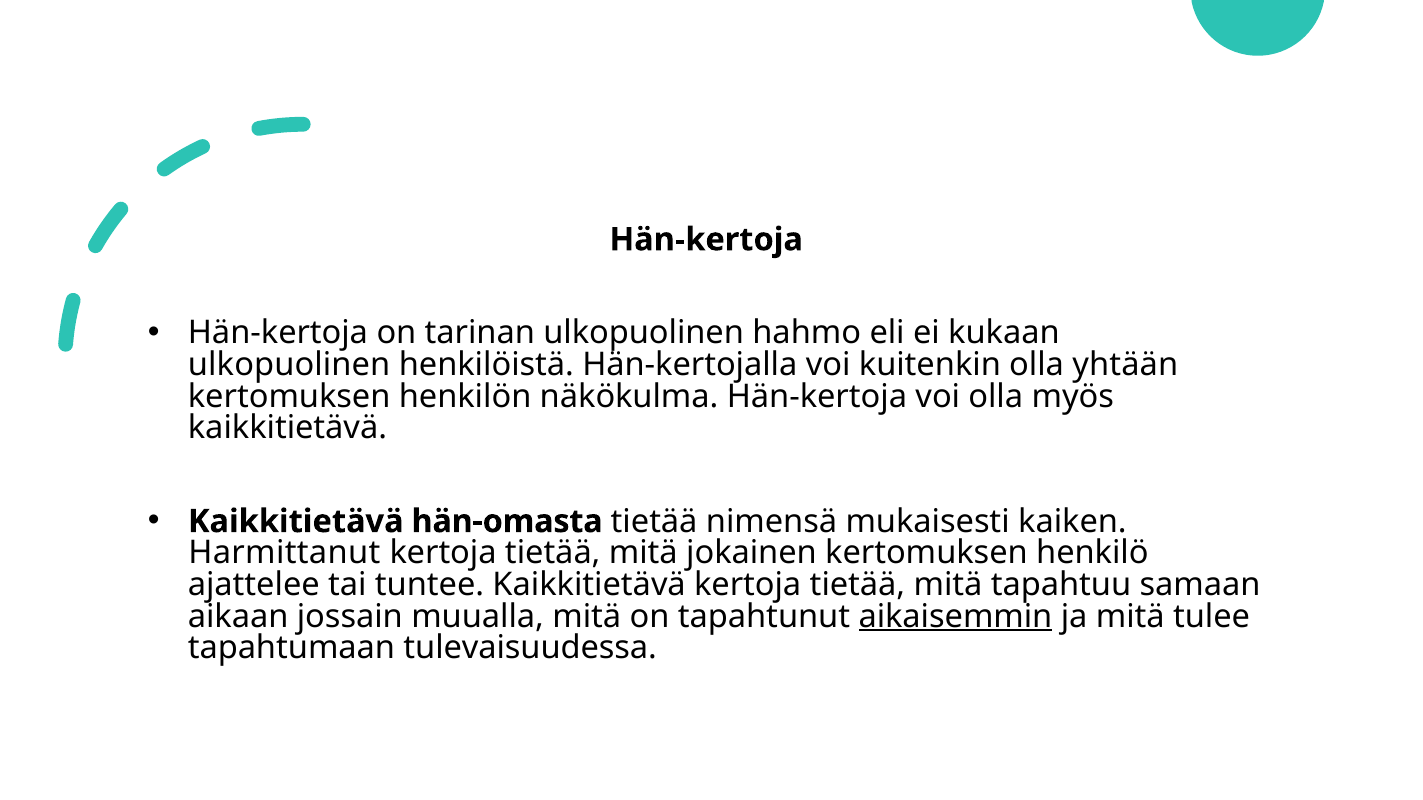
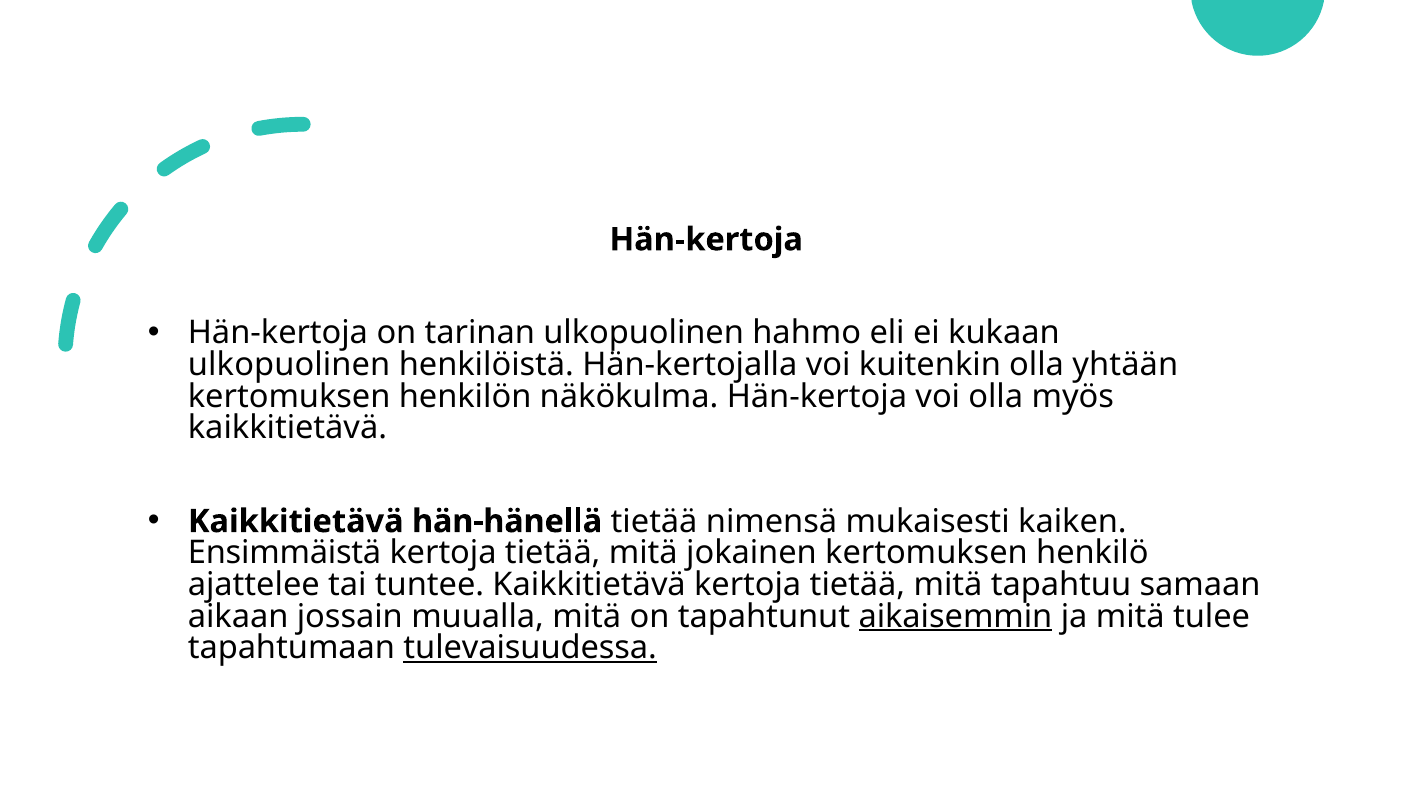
hän-omasta: hän-omasta -> hän-hänellä
Harmittanut: Harmittanut -> Ensimmäistä
tulevaisuudessa underline: none -> present
